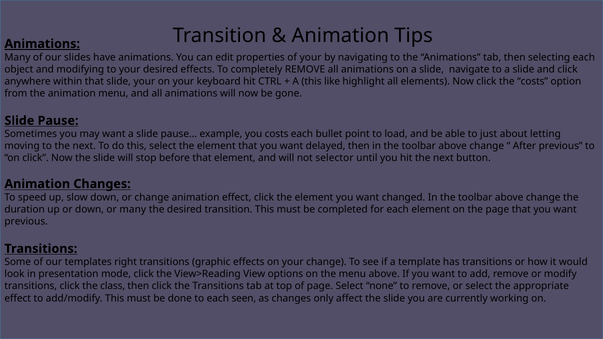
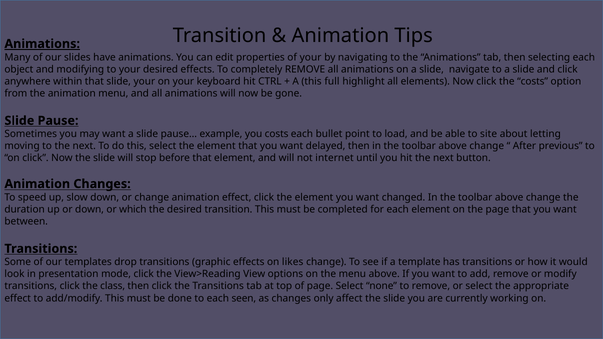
like: like -> full
just: just -> site
selector: selector -> internet
or many: many -> which
previous at (26, 222): previous -> between
right: right -> drop
effects on your: your -> likes
